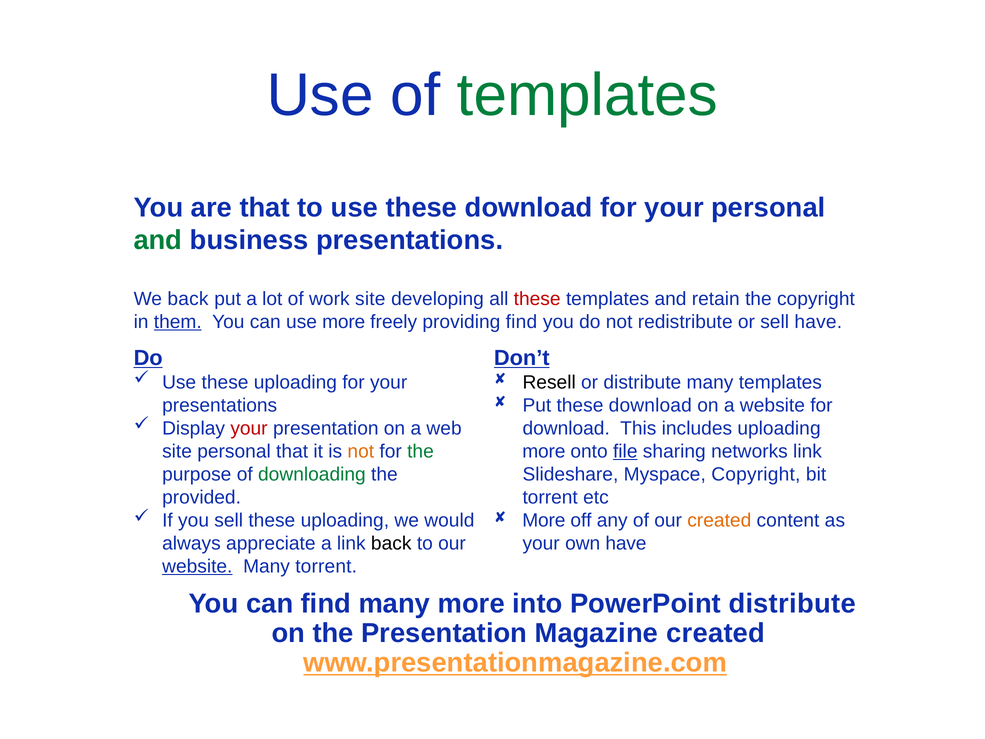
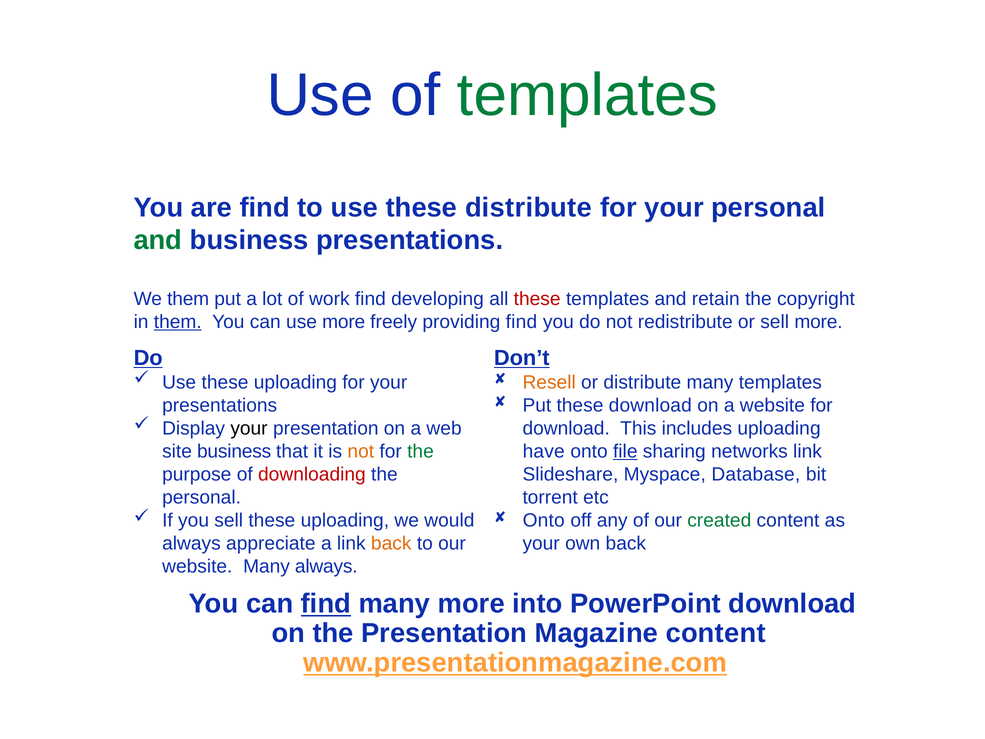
are that: that -> find
use these download: download -> distribute
We back: back -> them
work site: site -> find
sell have: have -> more
Resell colour: black -> orange
your at (249, 428) colour: red -> black
site personal: personal -> business
more at (544, 451): more -> have
downloading colour: green -> red
Myspace Copyright: Copyright -> Database
provided at (202, 497): provided -> personal
More at (544, 520): More -> Onto
created at (719, 520) colour: orange -> green
back at (391, 543) colour: black -> orange
own have: have -> back
website at (197, 566) underline: present -> none
Many torrent: torrent -> always
find at (326, 604) underline: none -> present
PowerPoint distribute: distribute -> download
Magazine created: created -> content
